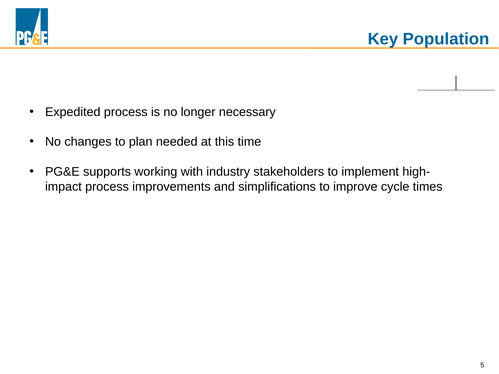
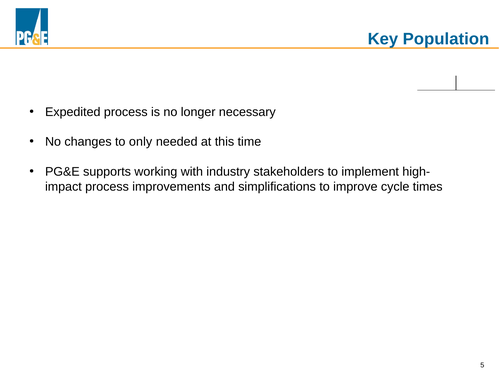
plan: plan -> only
